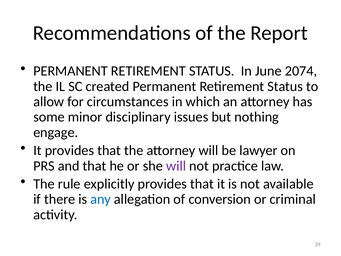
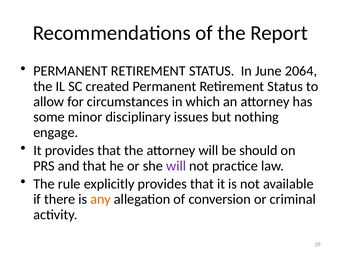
2074: 2074 -> 2064
lawyer: lawyer -> should
any colour: blue -> orange
